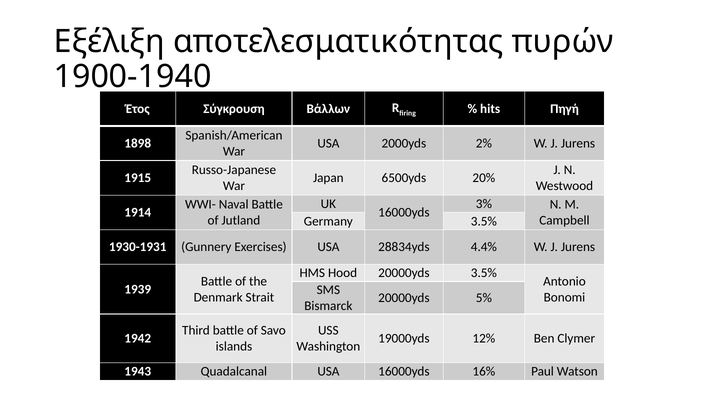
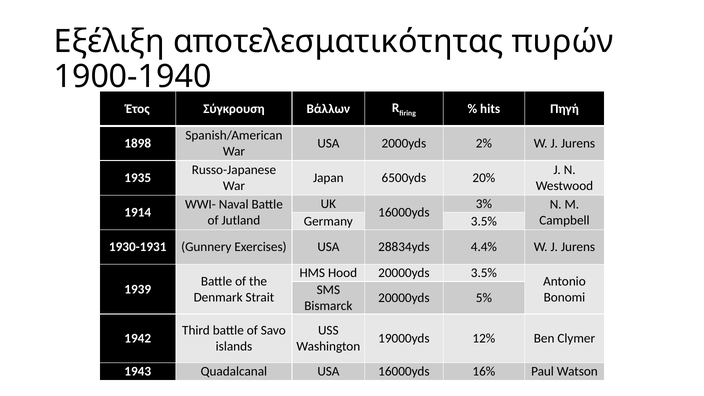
1915: 1915 -> 1935
